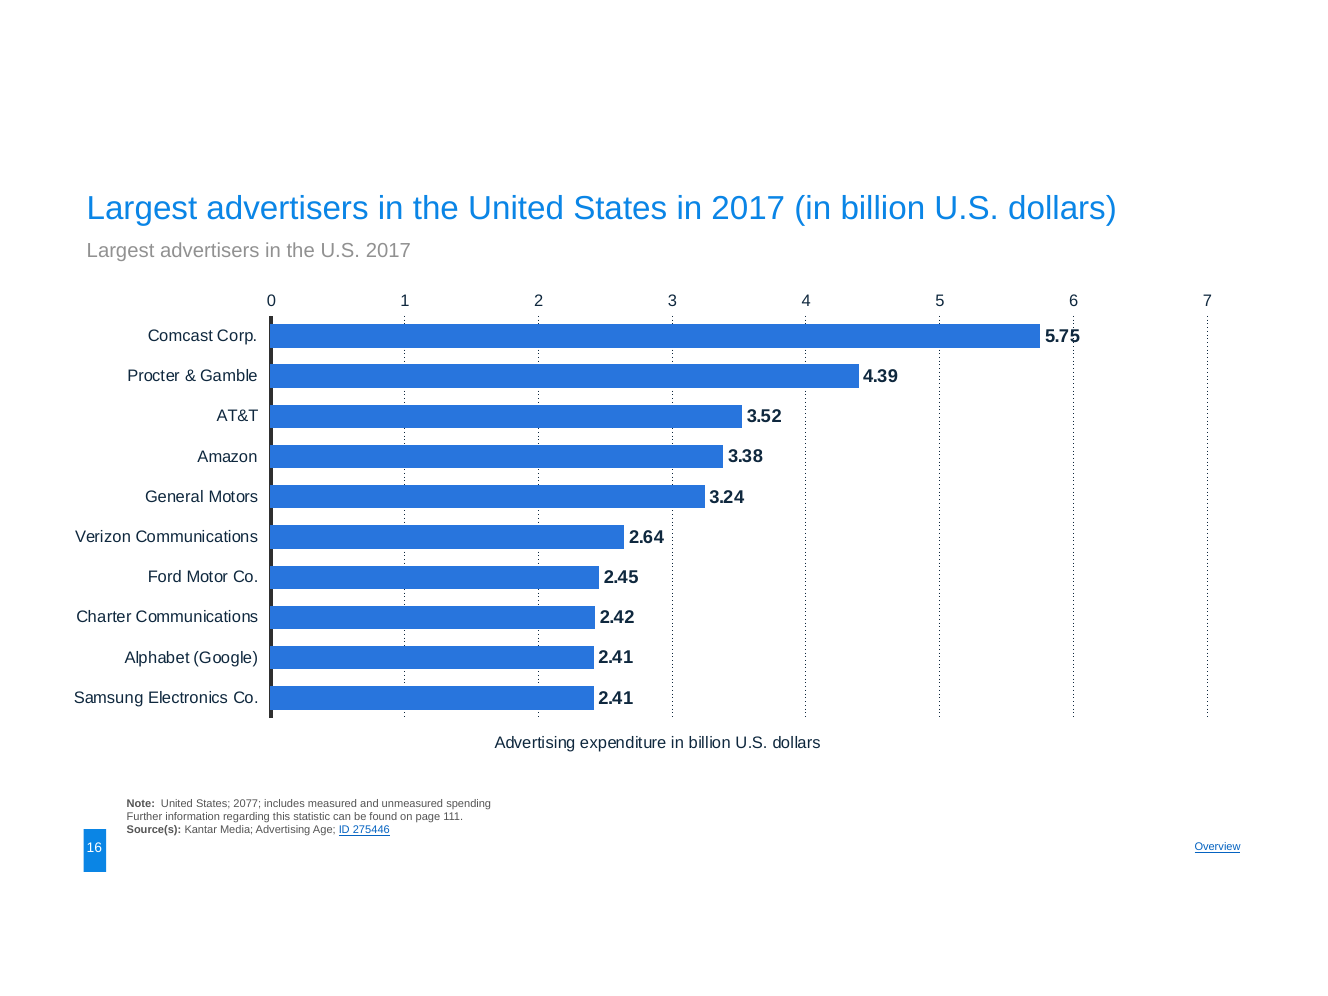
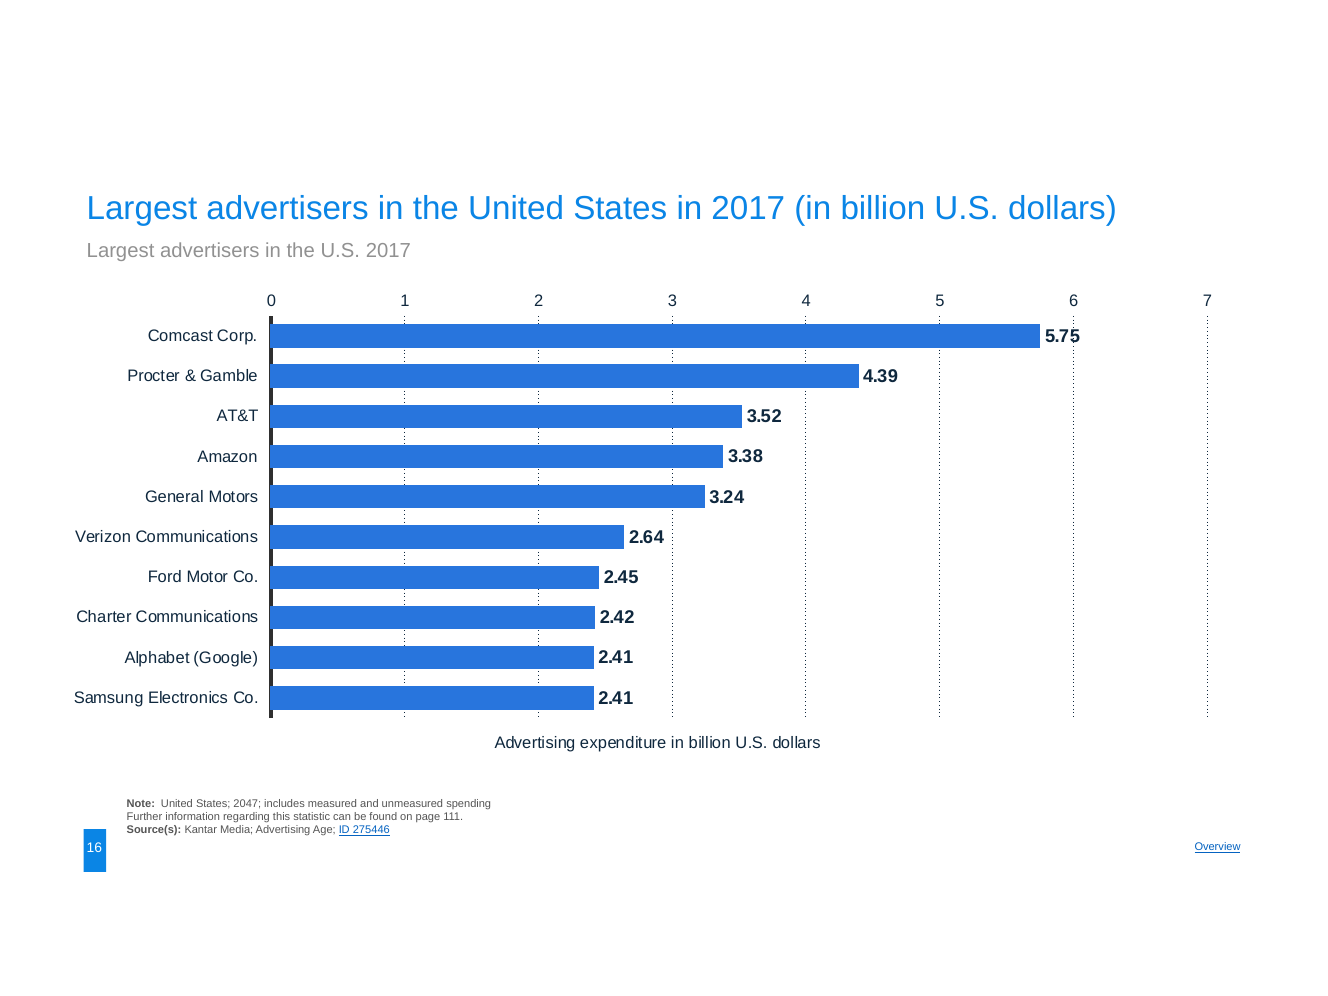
2077: 2077 -> 2047
